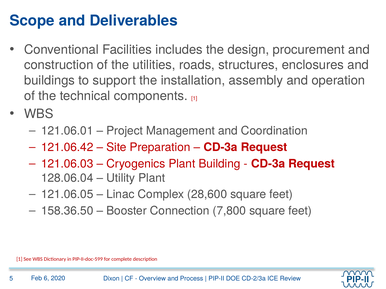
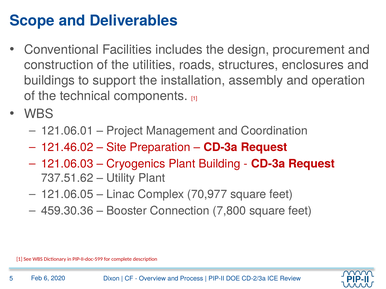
121.06.42: 121.06.42 -> 121.46.02
128.06.04: 128.06.04 -> 737.51.62
28,600: 28,600 -> 70,977
158.36.50: 158.36.50 -> 459.30.36
